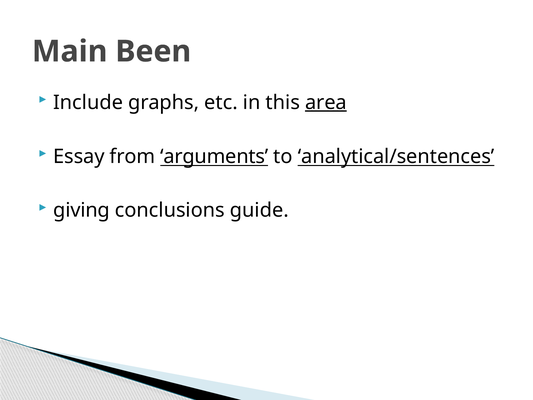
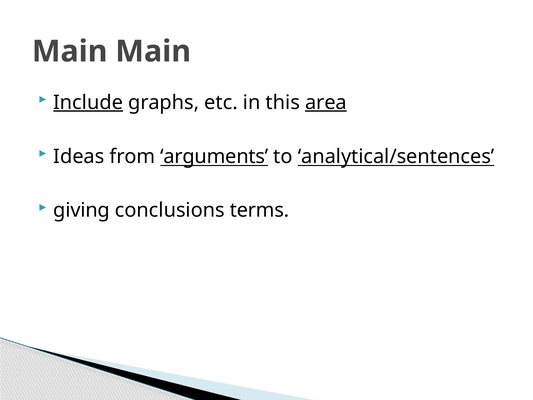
Main Been: Been -> Main
Include underline: none -> present
Essay: Essay -> Ideas
guide: guide -> terms
